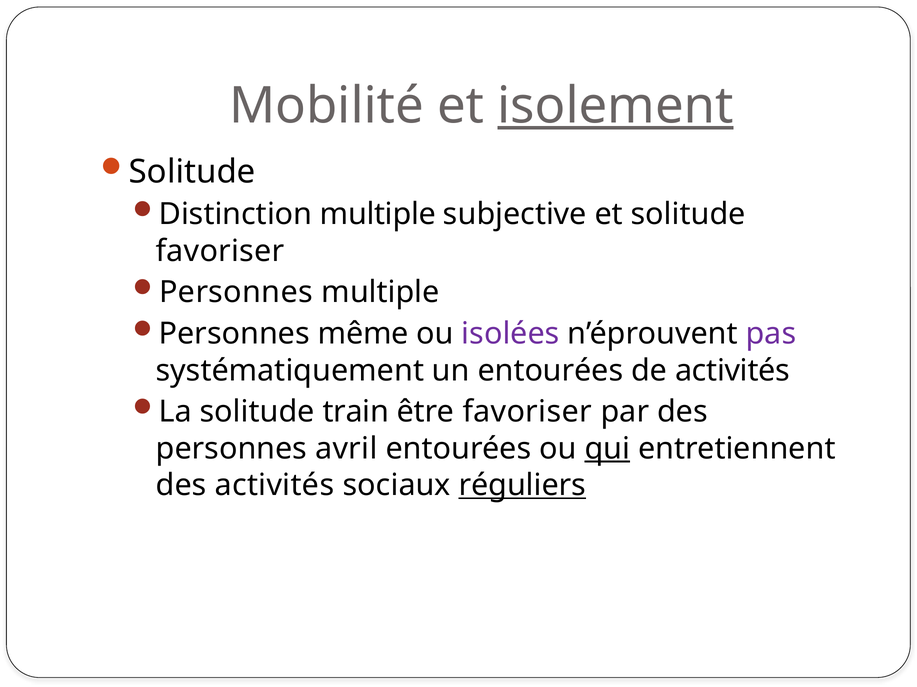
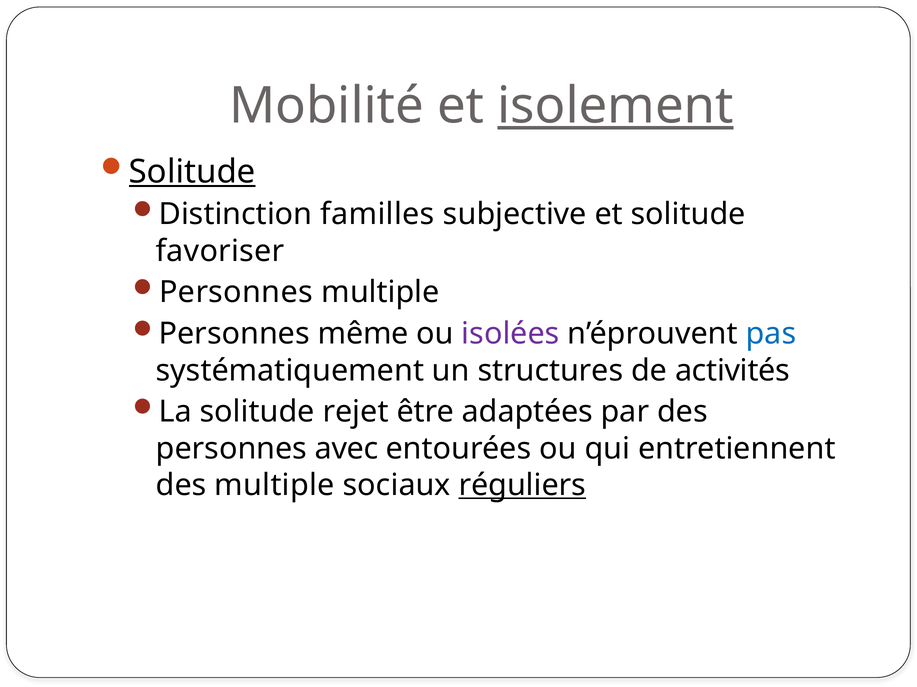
Solitude at (192, 172) underline: none -> present
Distinction multiple: multiple -> familles
pas colour: purple -> blue
un entourées: entourées -> structures
train: train -> rejet
être favoriser: favoriser -> adaptées
avril: avril -> avec
qui underline: present -> none
des activités: activités -> multiple
